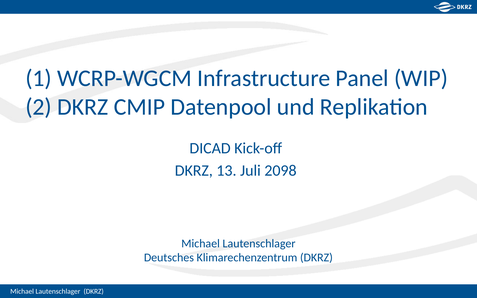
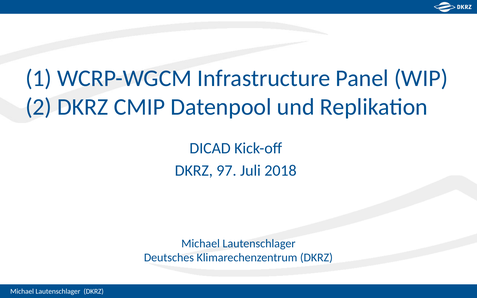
13: 13 -> 97
2098: 2098 -> 2018
